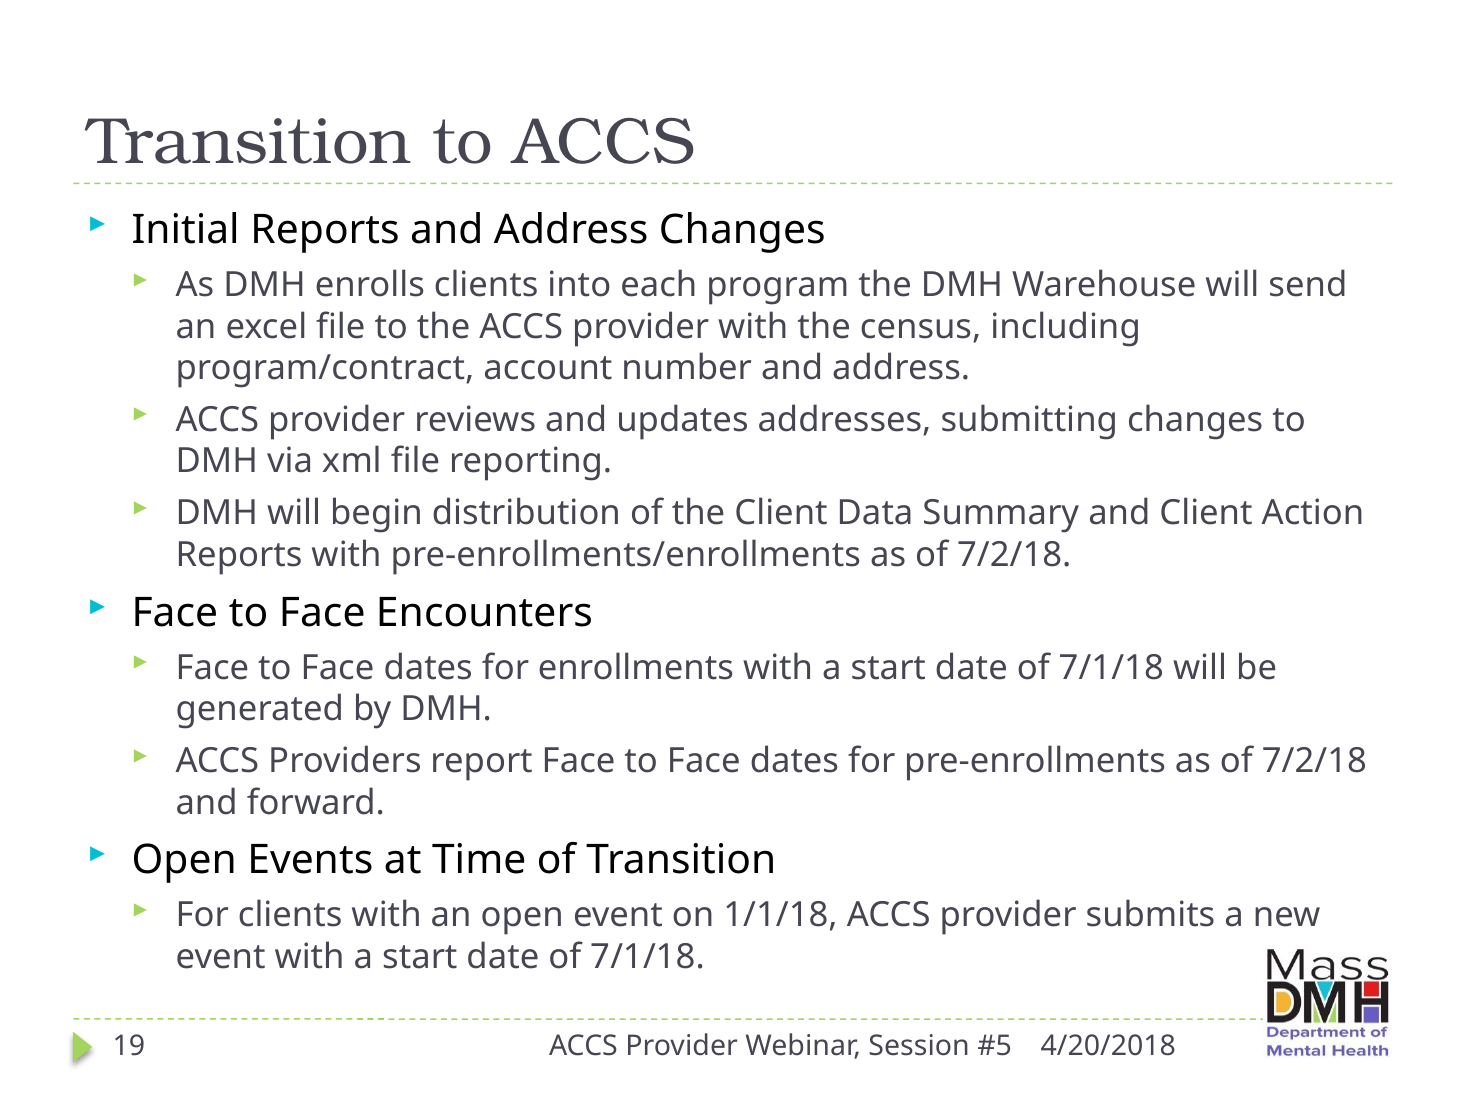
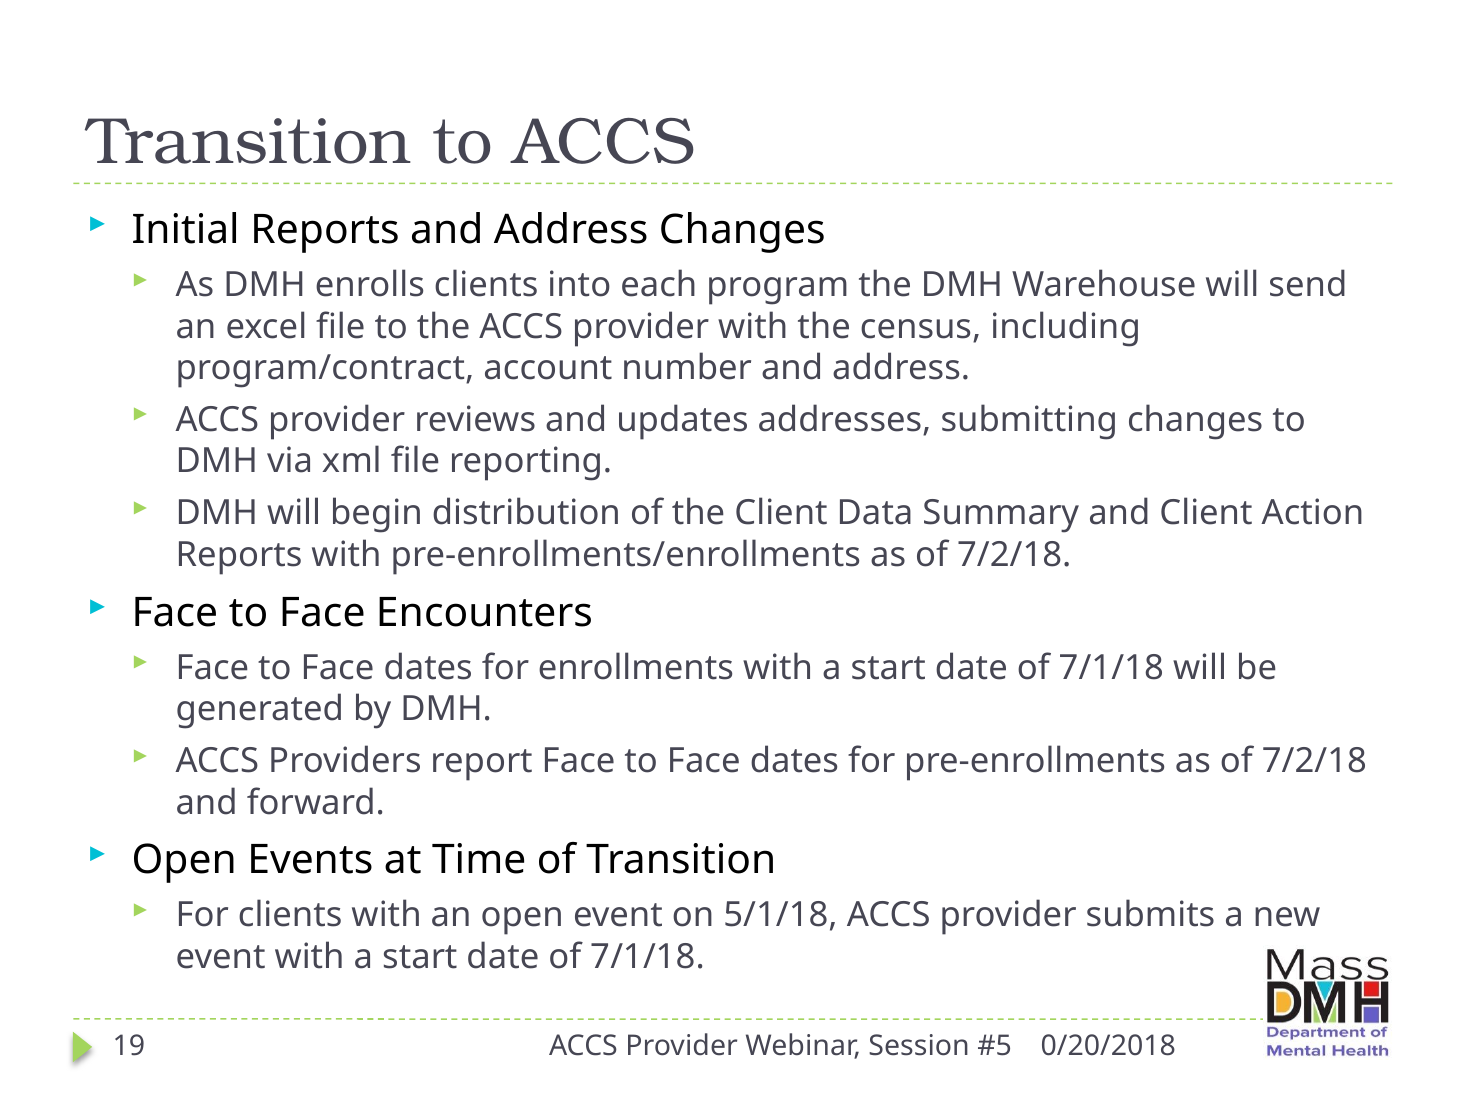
1/1/18: 1/1/18 -> 5/1/18
4/20/2018: 4/20/2018 -> 0/20/2018
